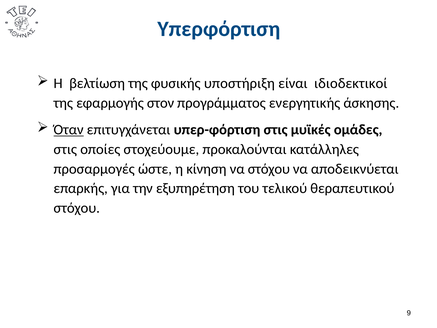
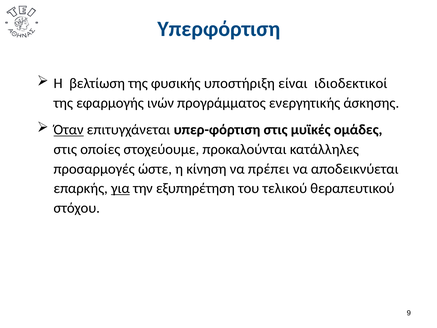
στον: στον -> ινών
να στόχου: στόχου -> πρέπει
για underline: none -> present
